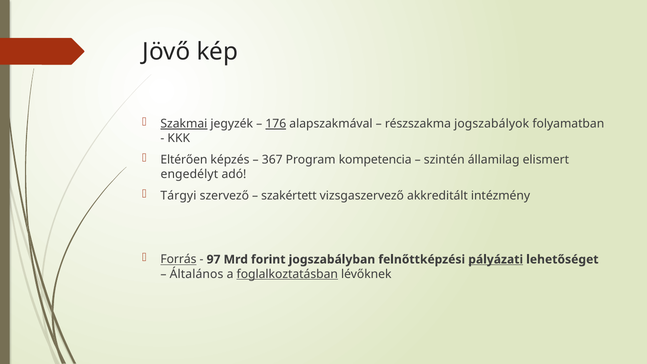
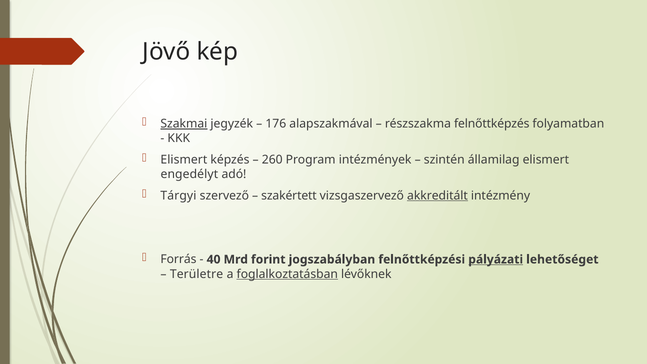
176 underline: present -> none
jogszabályok: jogszabályok -> felnőttképzés
Eltérően at (184, 160): Eltérően -> Elismert
367: 367 -> 260
kompetencia: kompetencia -> intézmények
akkreditált underline: none -> present
Forrás underline: present -> none
97: 97 -> 40
Általános: Általános -> Területre
